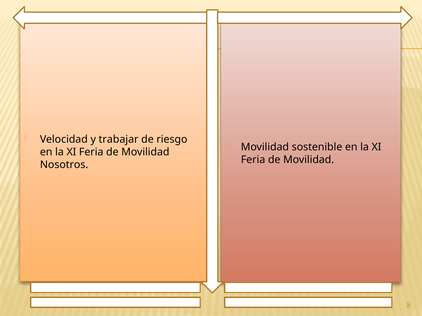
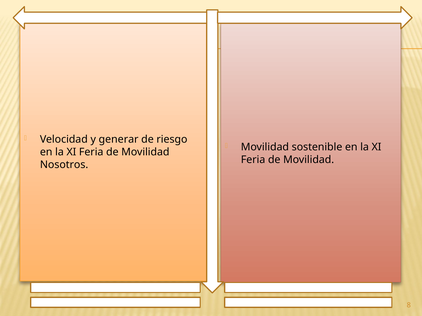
trabajar: trabajar -> generar
